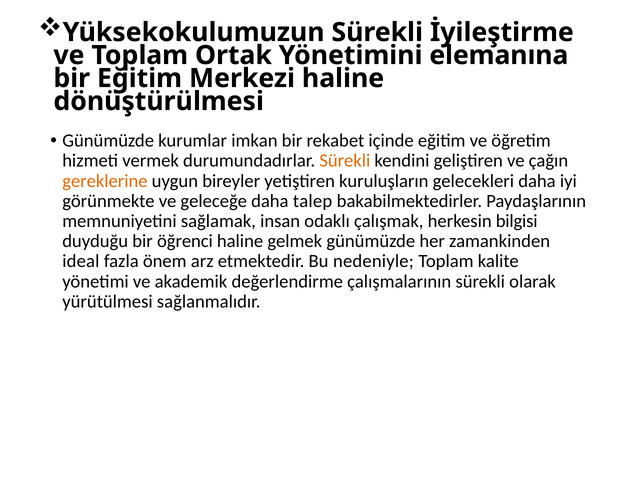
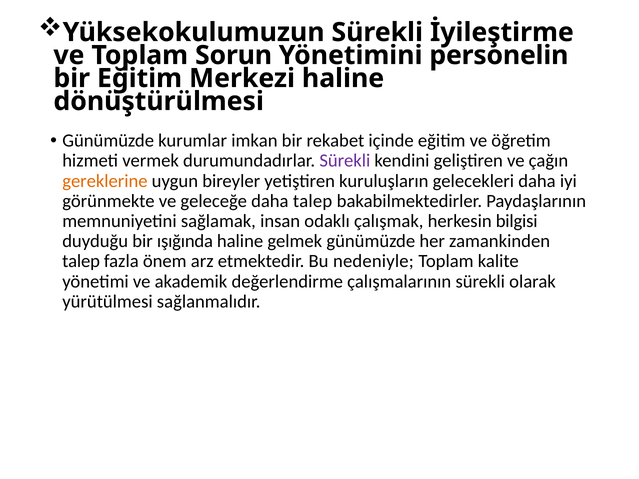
Ortak: Ortak -> Sorun
elemanına: elemanına -> personelin
Sürekli at (345, 161) colour: orange -> purple
öğrenci: öğrenci -> ışığında
ideal at (81, 261): ideal -> talep
